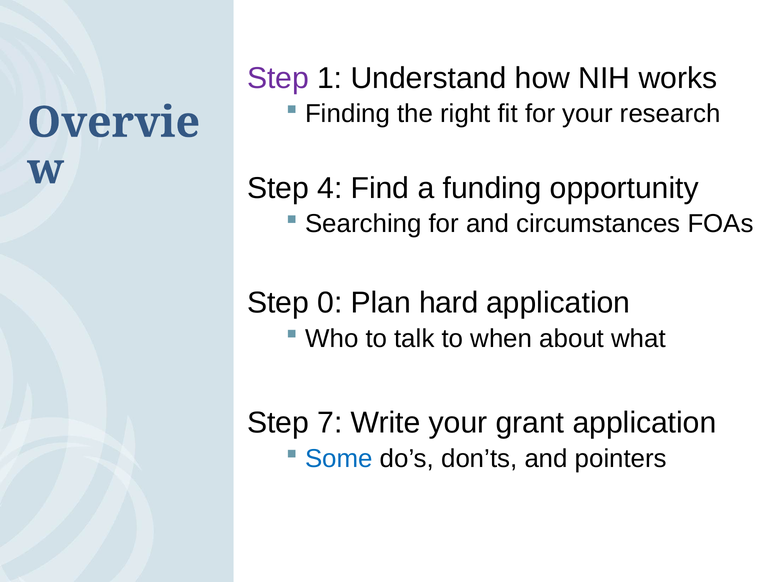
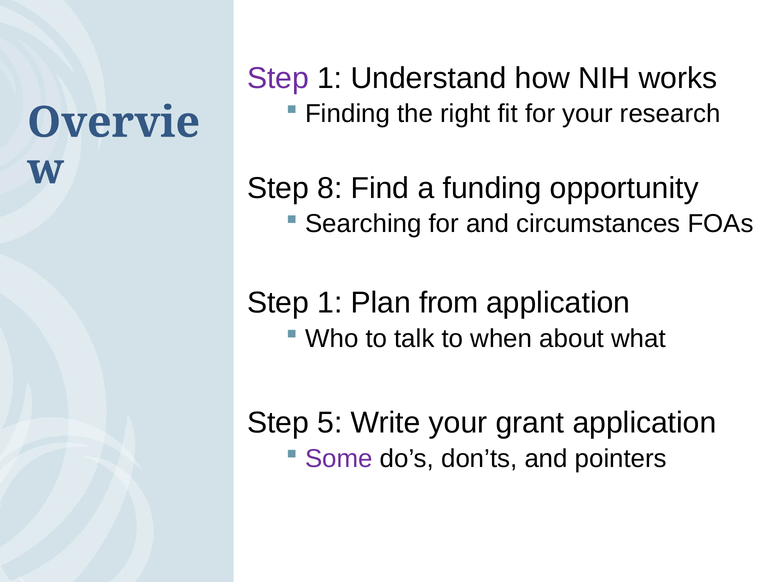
4: 4 -> 8
0 at (330, 303): 0 -> 1
hard: hard -> from
7: 7 -> 5
Some colour: blue -> purple
